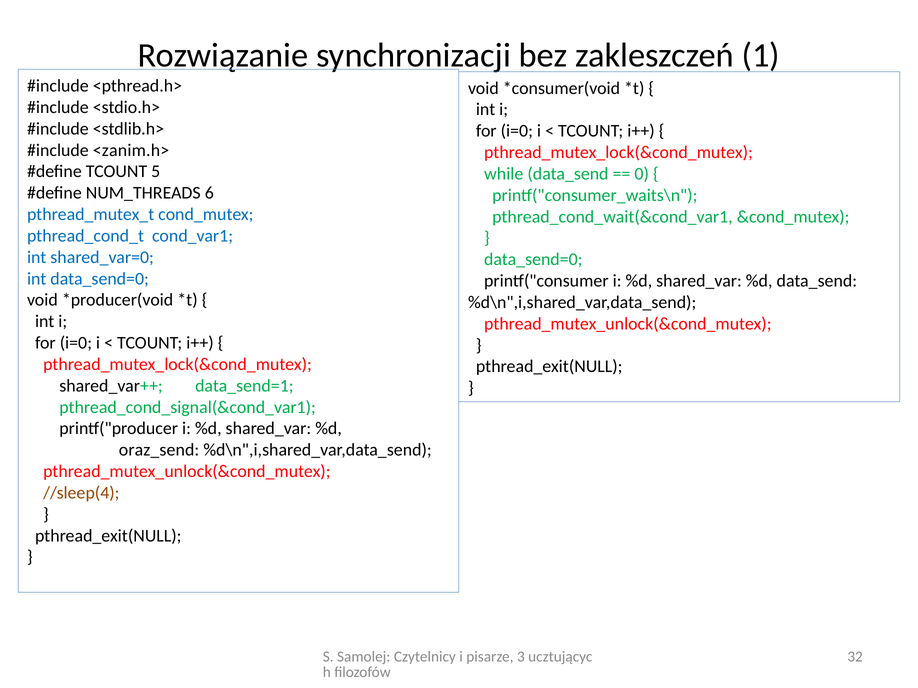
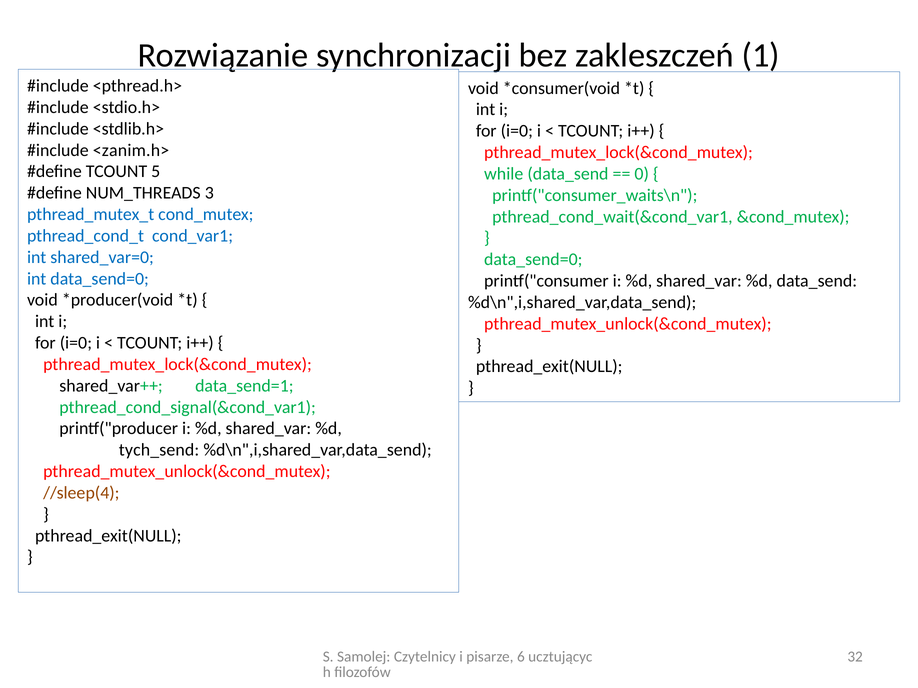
6: 6 -> 3
oraz_send: oraz_send -> tych_send
3: 3 -> 6
